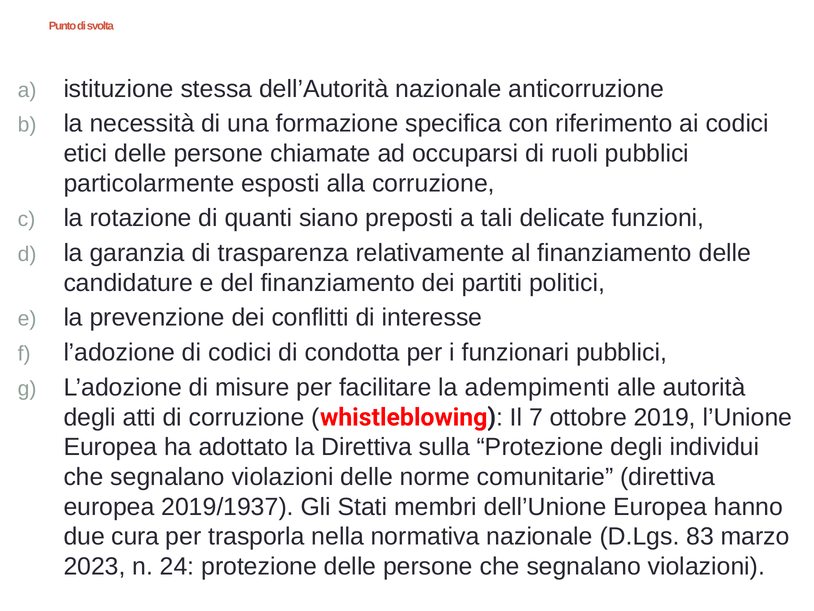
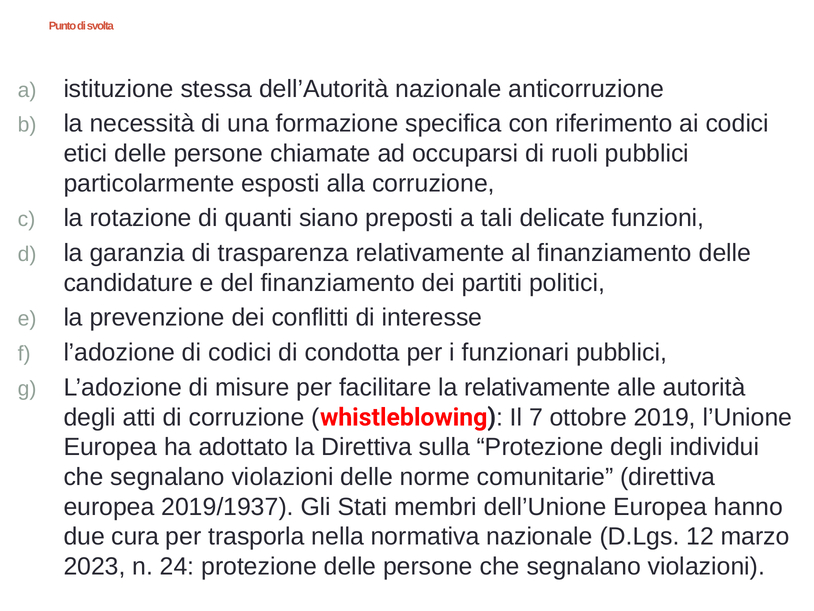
la adempimenti: adempimenti -> relativamente
83: 83 -> 12
